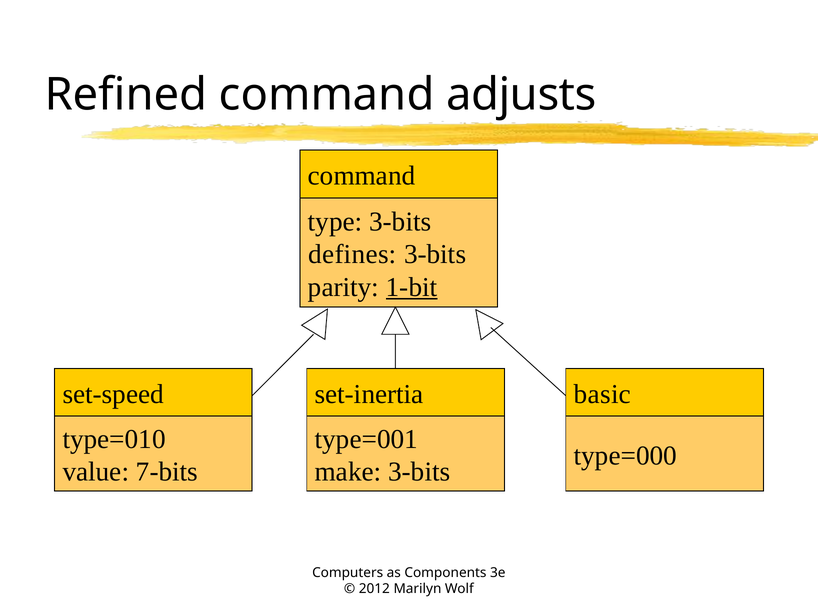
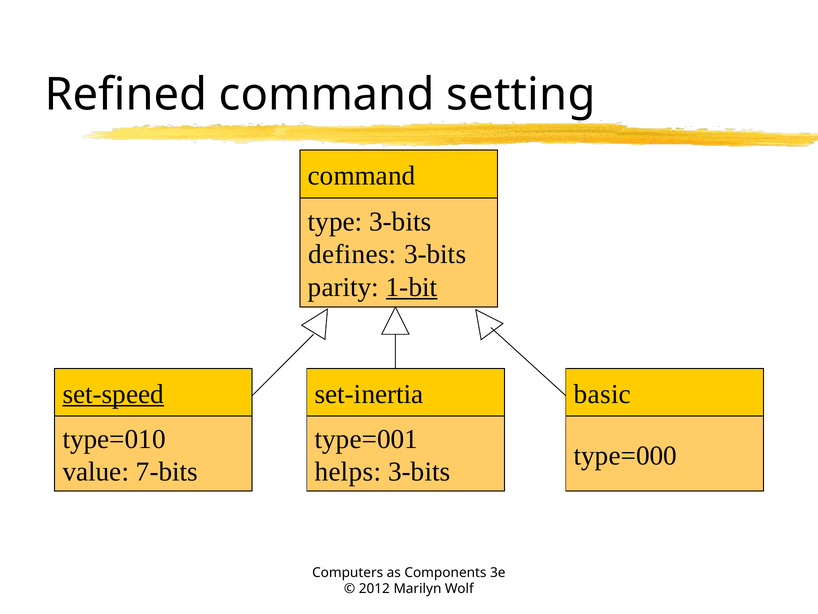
adjusts: adjusts -> setting
set-speed underline: none -> present
make: make -> helps
